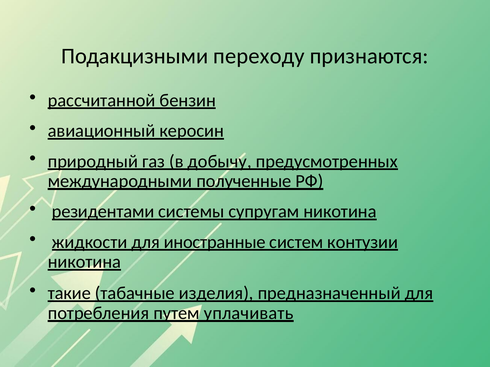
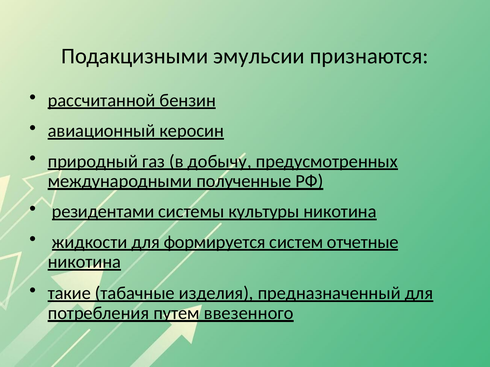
переходу: переходу -> эмульсии
супругам: супругам -> культуры
иностранные: иностранные -> формируется
контузии: контузии -> отчетные
уплачивать: уплачивать -> ввезенного
